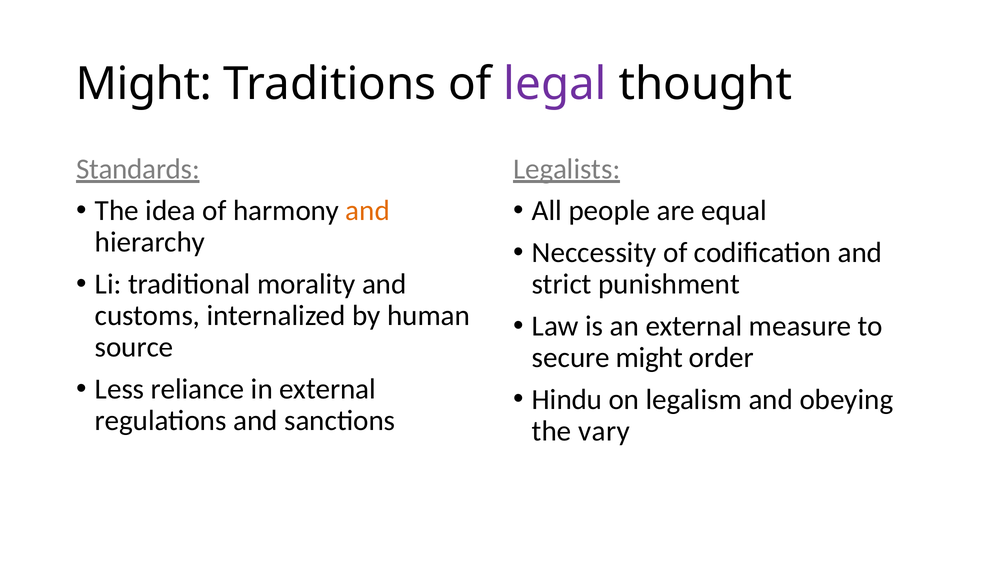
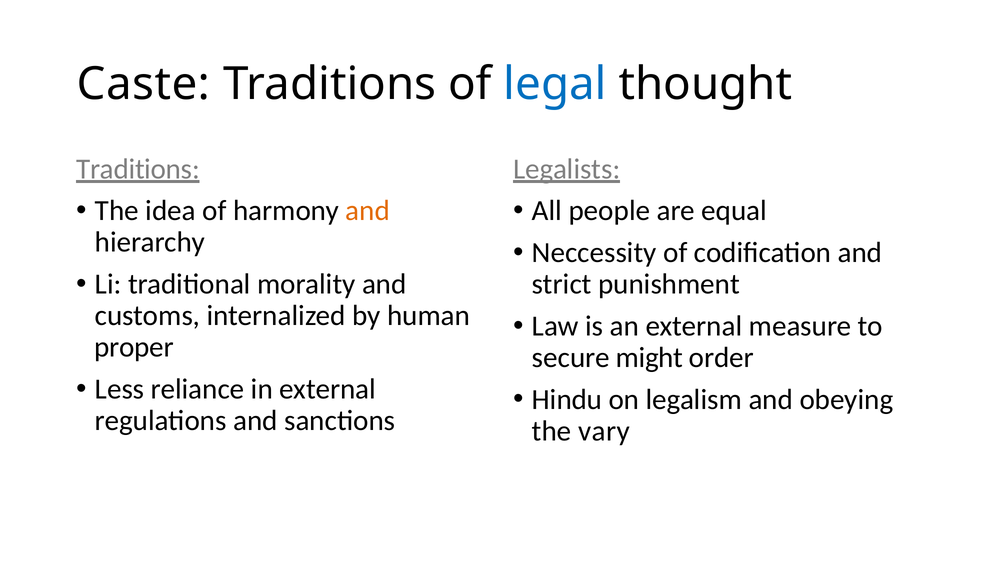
Might at (144, 84): Might -> Caste
legal colour: purple -> blue
Standards at (138, 169): Standards -> Traditions
source: source -> proper
